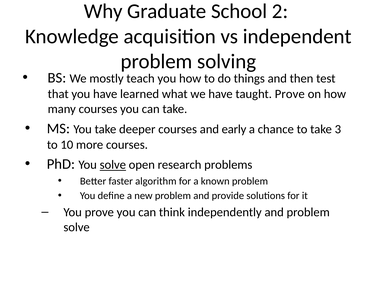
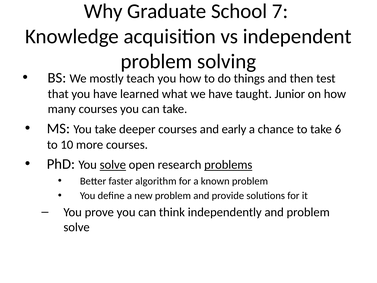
2: 2 -> 7
taught Prove: Prove -> Junior
3: 3 -> 6
problems underline: none -> present
